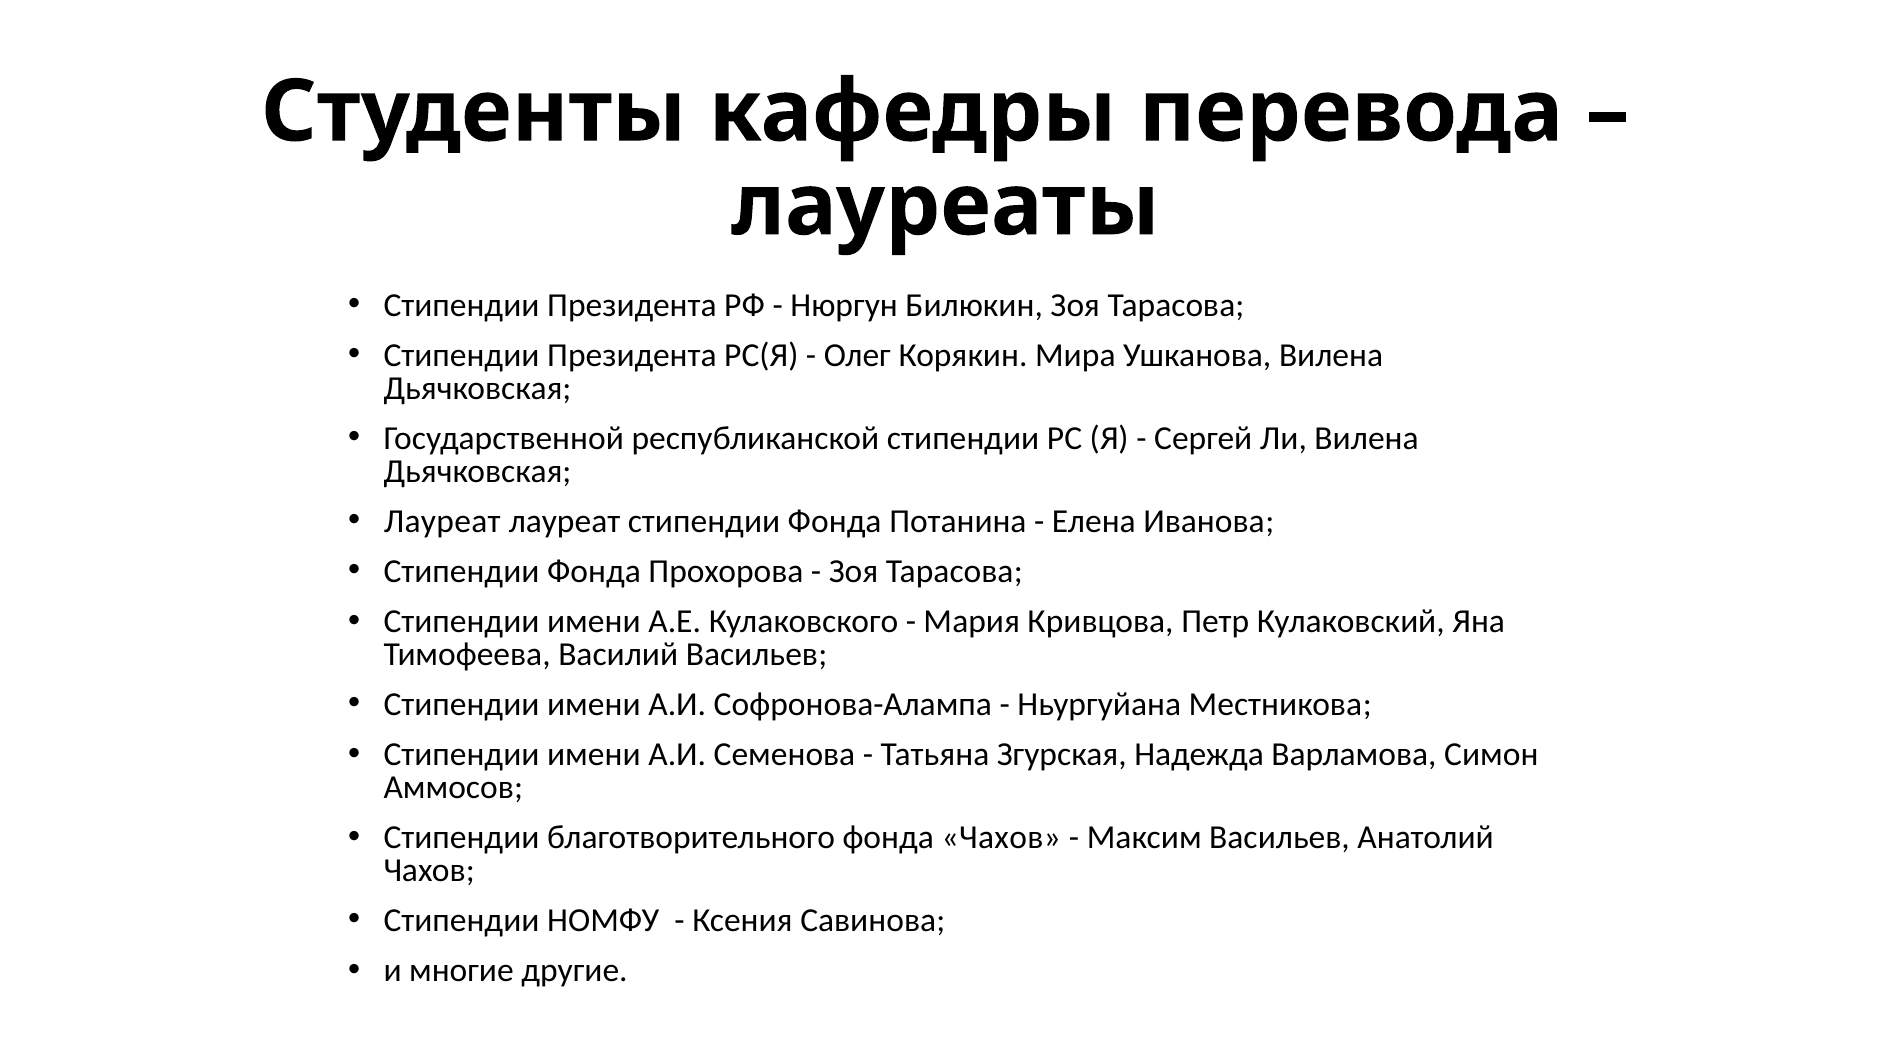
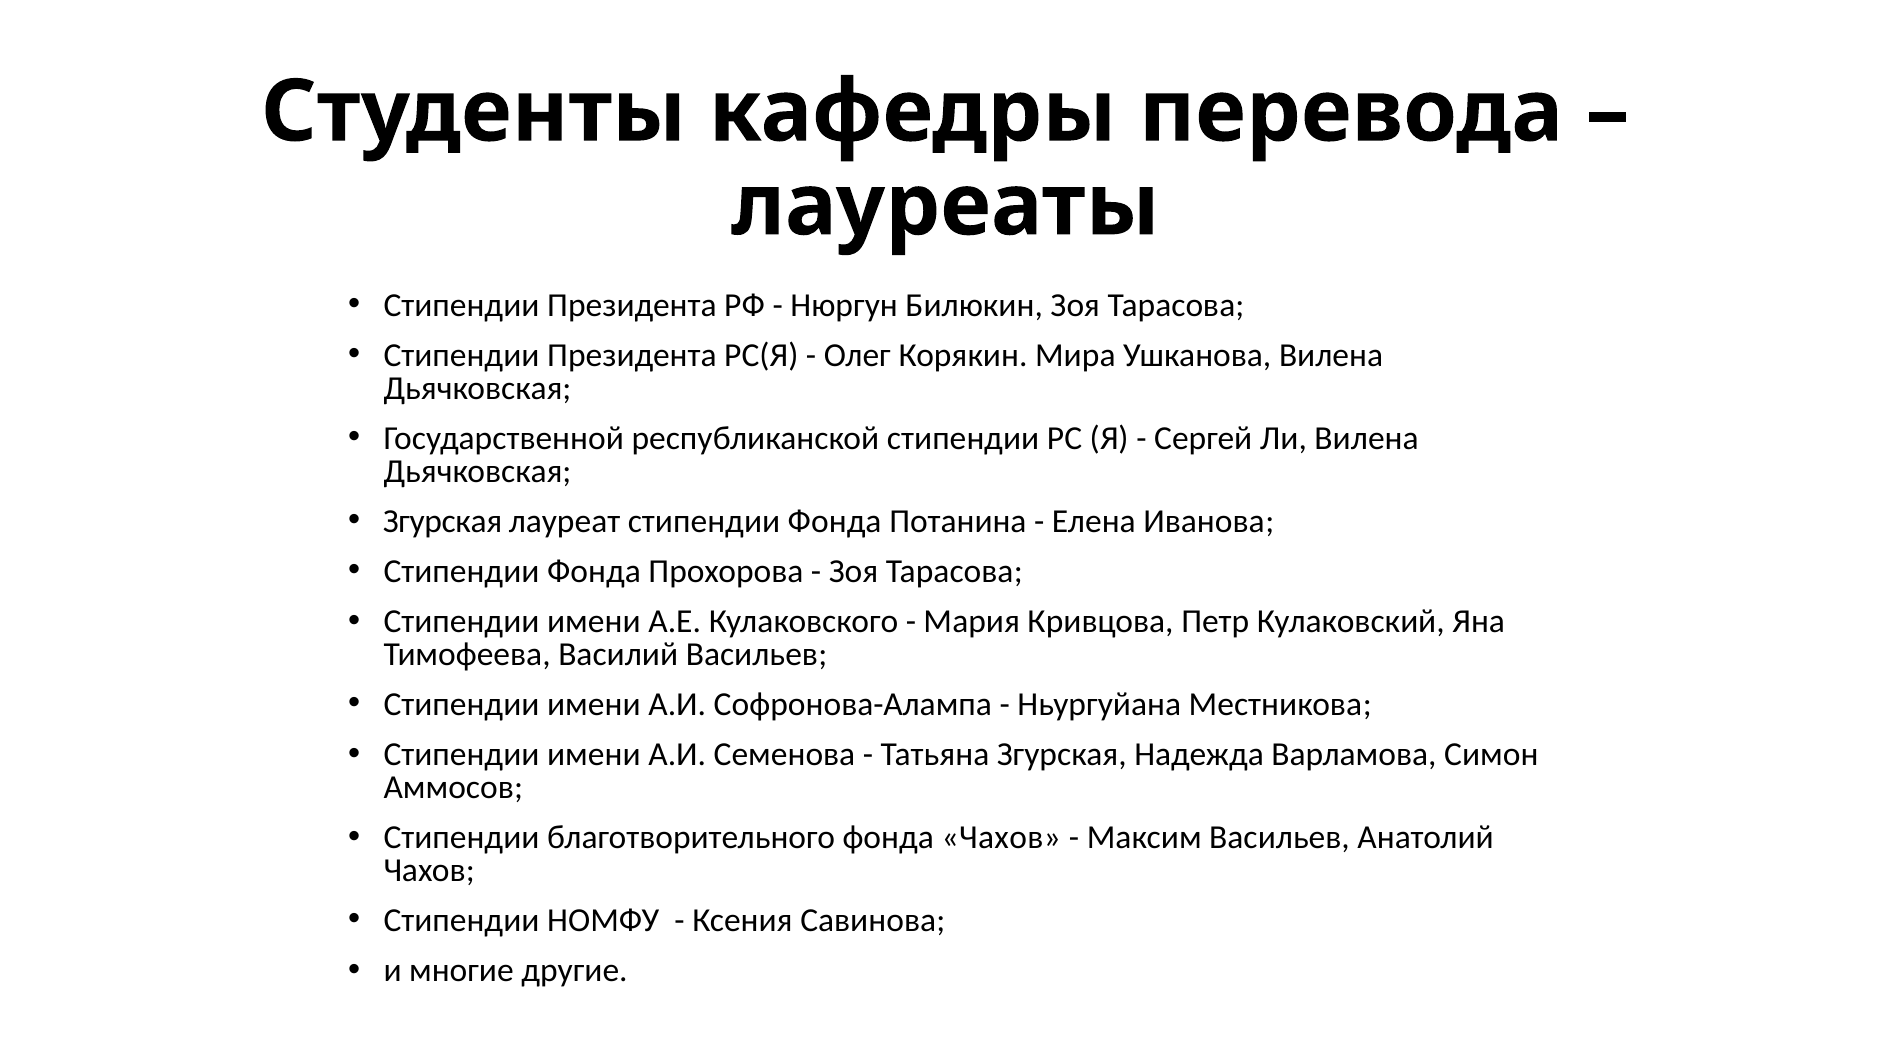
Лауреат at (442, 521): Лауреат -> Згурская
